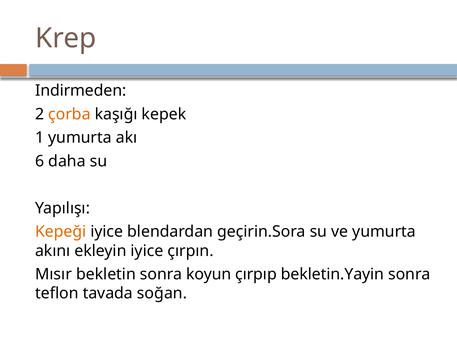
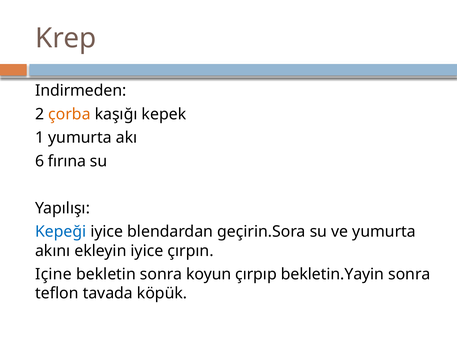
daha: daha -> fırına
Kepeği colour: orange -> blue
Mısır: Mısır -> Içine
soğan: soğan -> köpük
